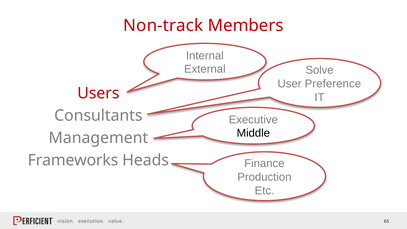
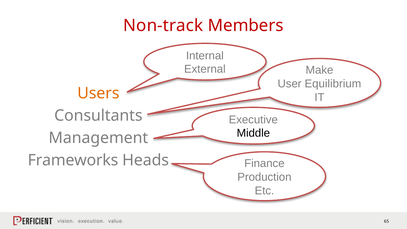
Solve: Solve -> Make
Preference: Preference -> Equilibrium
Users colour: red -> orange
